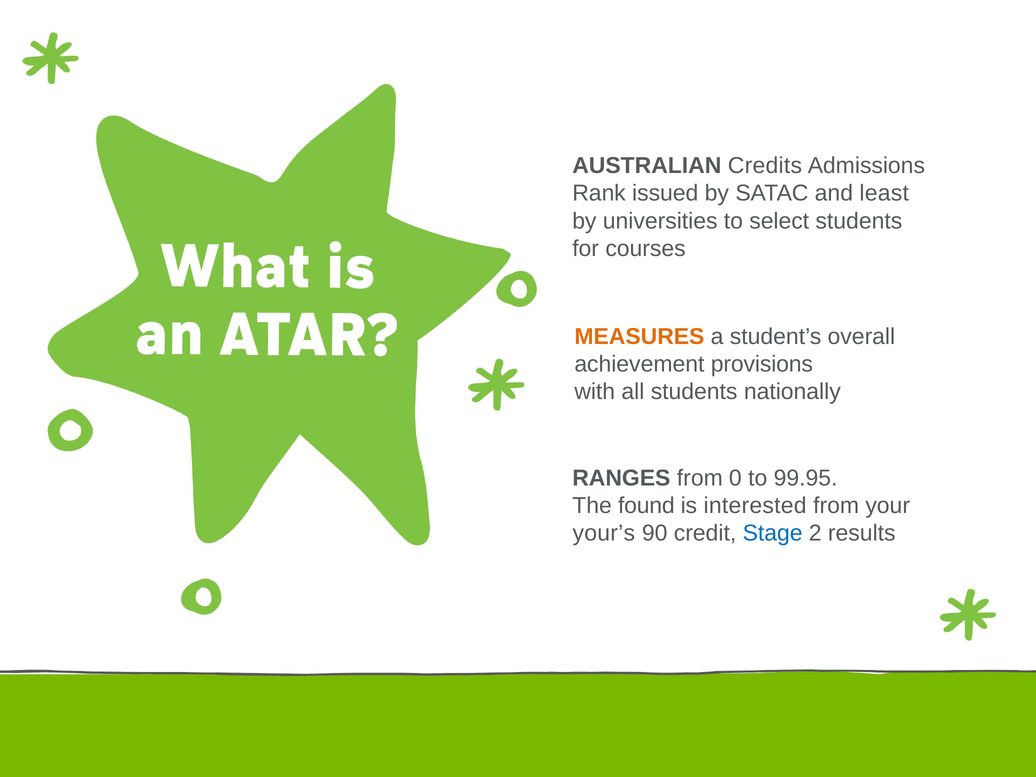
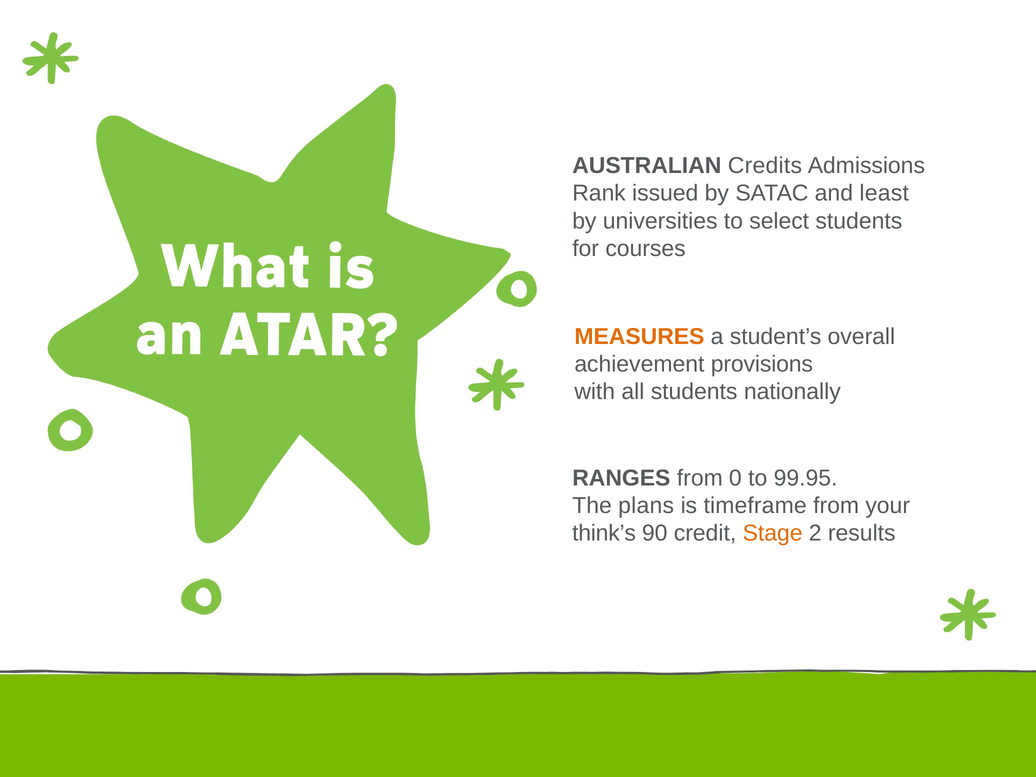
found: found -> plans
interested: interested -> timeframe
your’s: your’s -> think’s
Stage colour: blue -> orange
